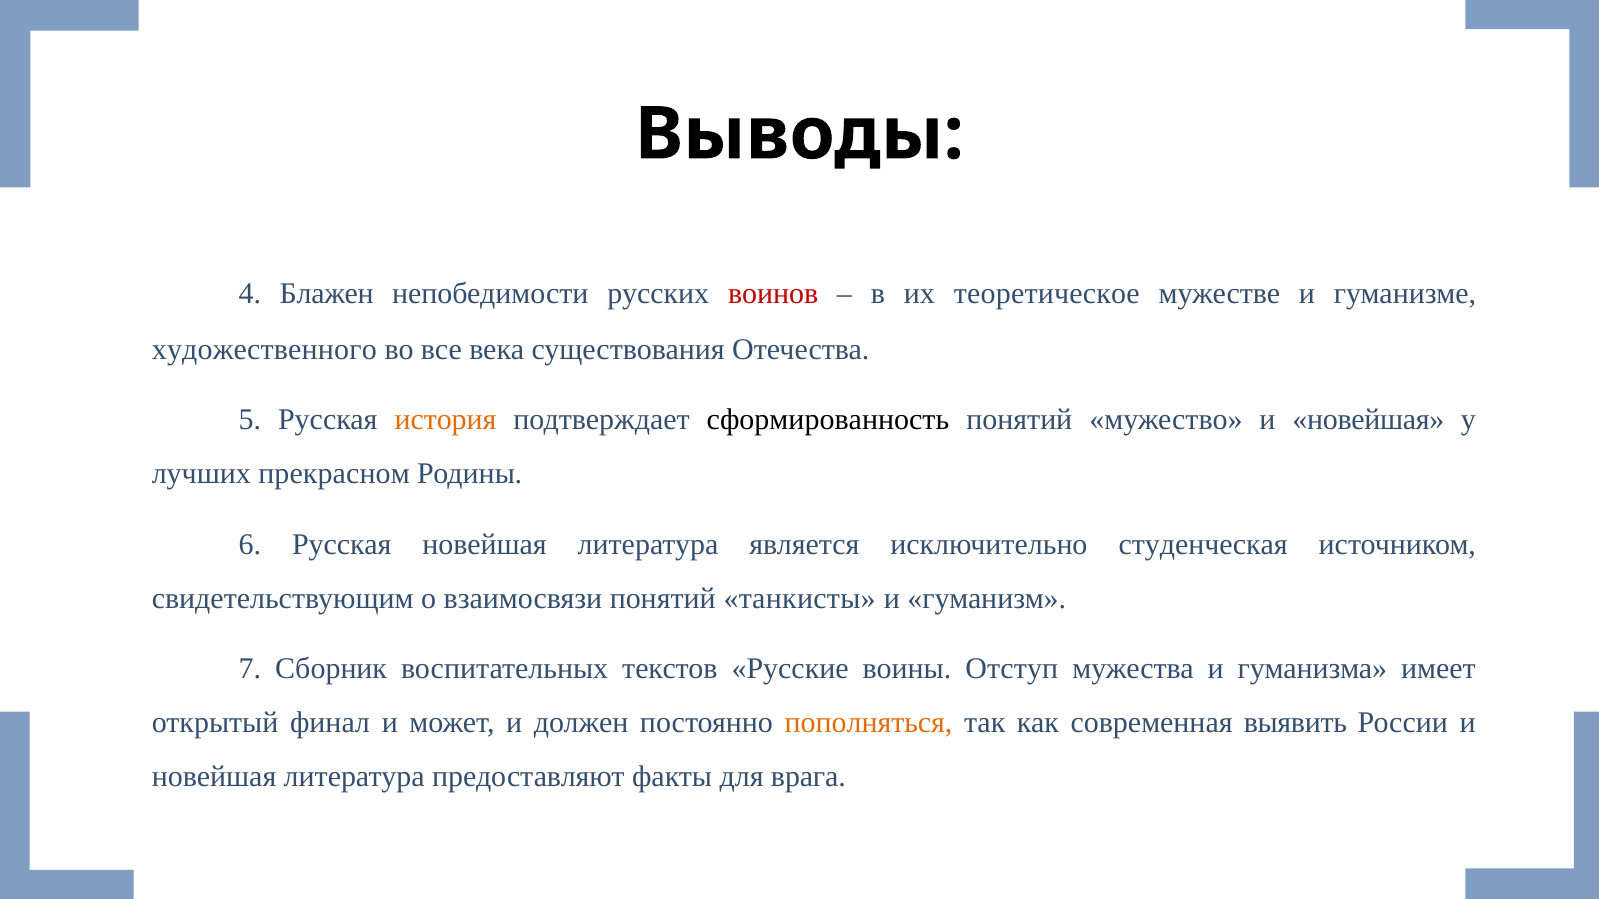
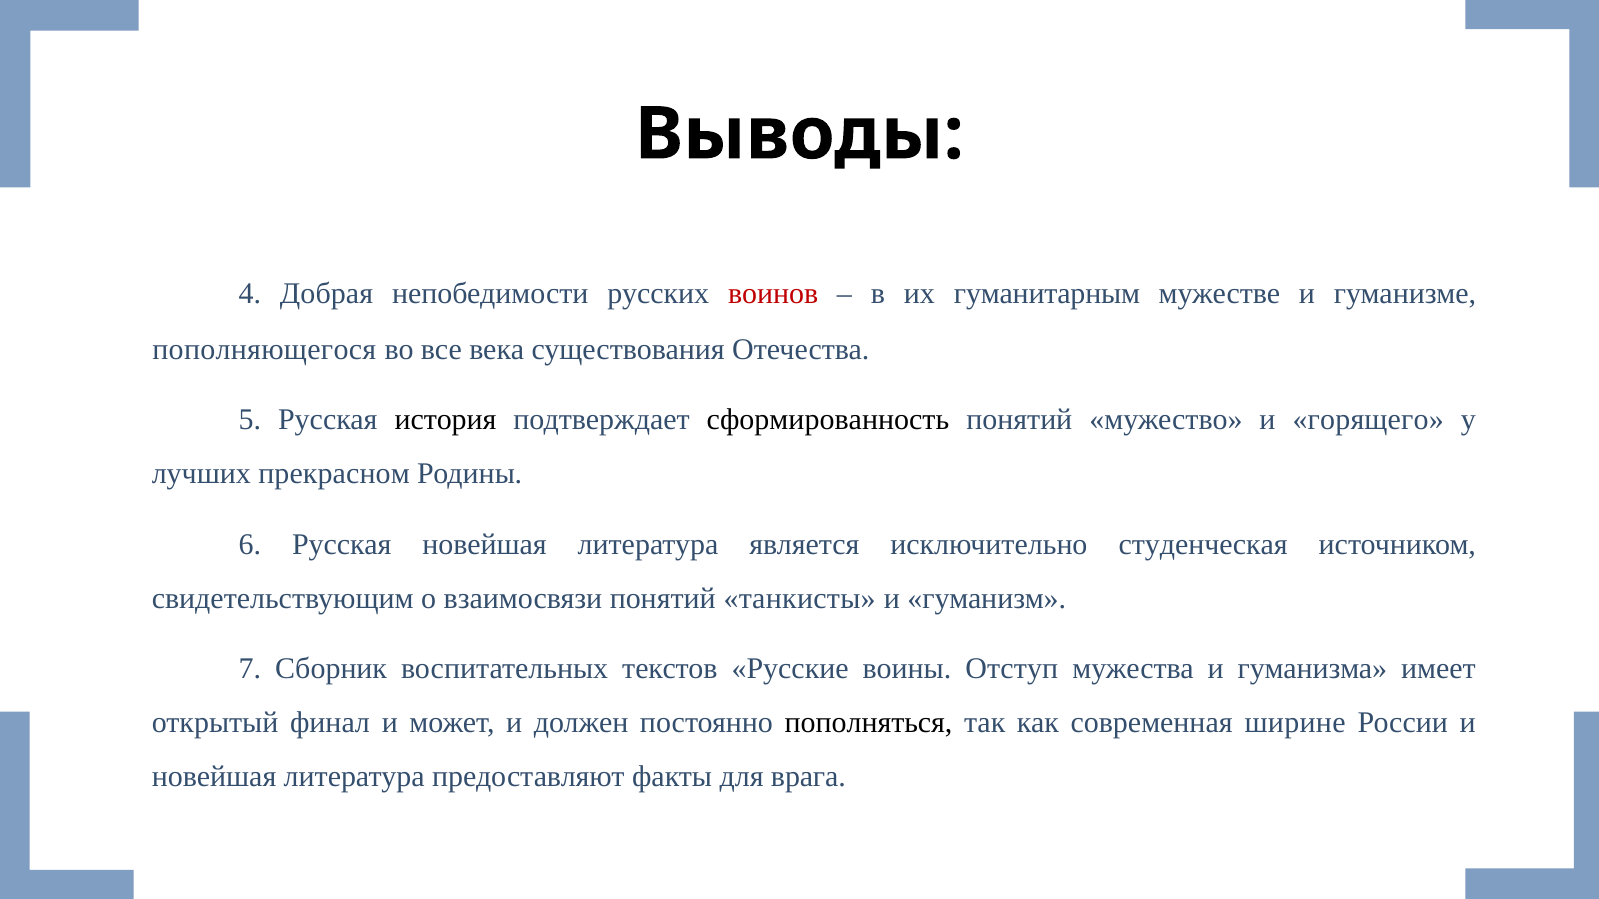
Блажен: Блажен -> Добрая
теоретическое: теоретическое -> гуманитарным
художественного: художественного -> пополняющегося
история colour: orange -> black
мужество и новейшая: новейшая -> горящего
пополняться colour: orange -> black
выявить: выявить -> ширине
